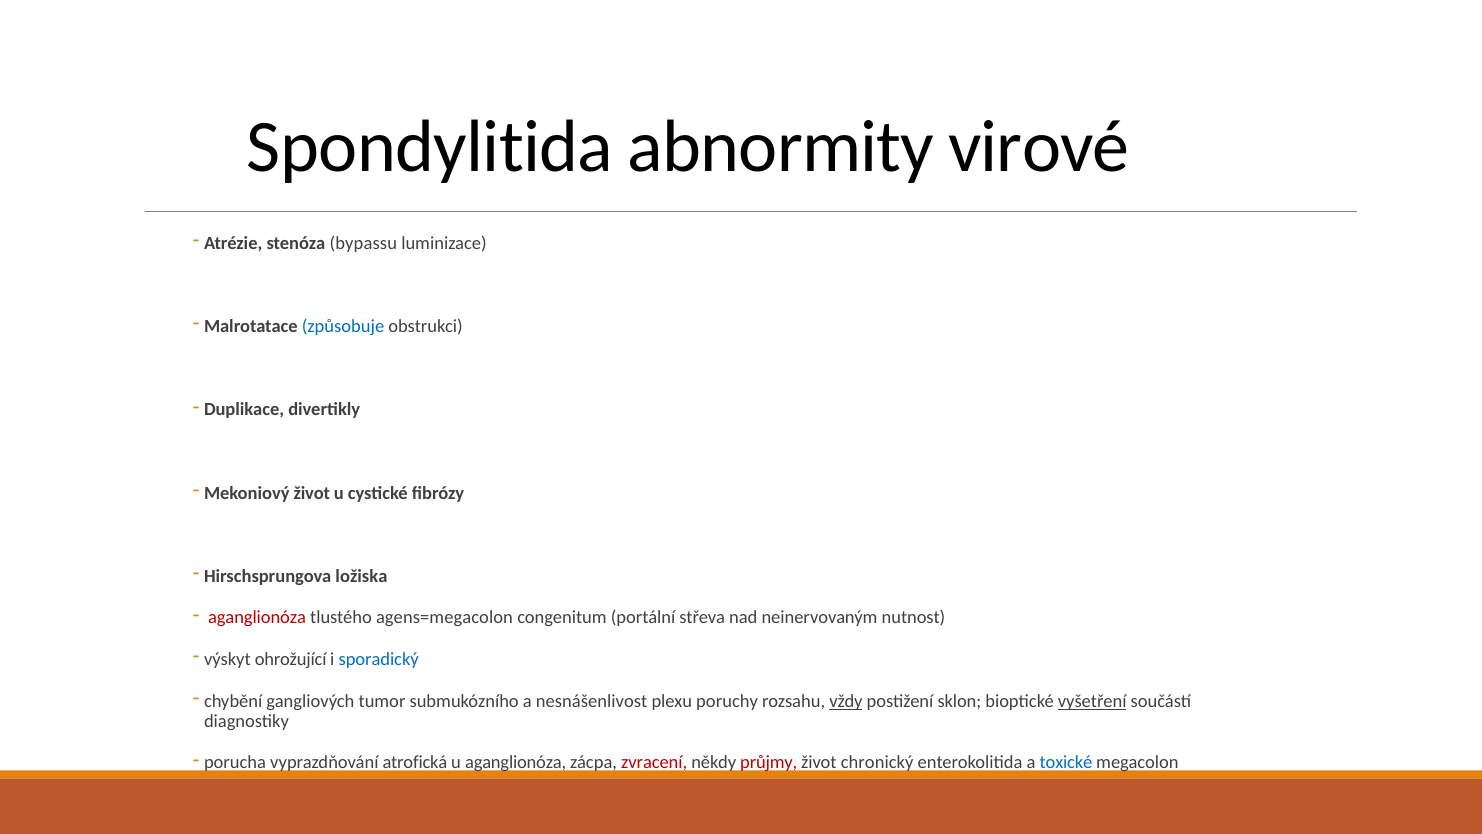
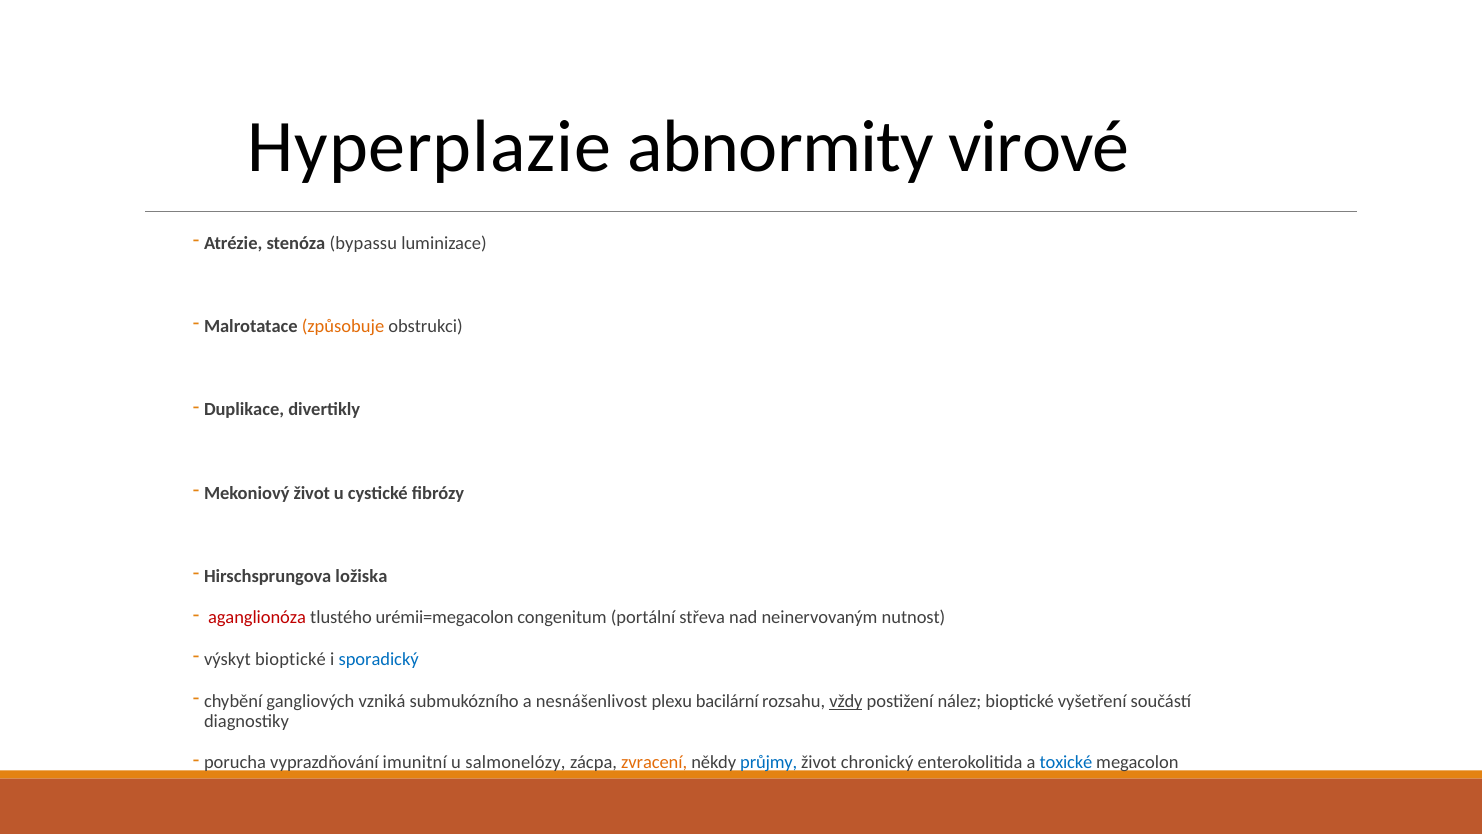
Spondylitida: Spondylitida -> Hyperplazie
způsobuje colour: blue -> orange
agens=megacolon: agens=megacolon -> urémii=megacolon
výskyt ohrožující: ohrožující -> bioptické
tumor: tumor -> vzniká
poruchy: poruchy -> bacilární
sklon: sklon -> nález
vyšetření underline: present -> none
atrofická: atrofická -> imunitní
u aganglionóza: aganglionóza -> salmonelózy
zvracení colour: red -> orange
průjmy colour: red -> blue
